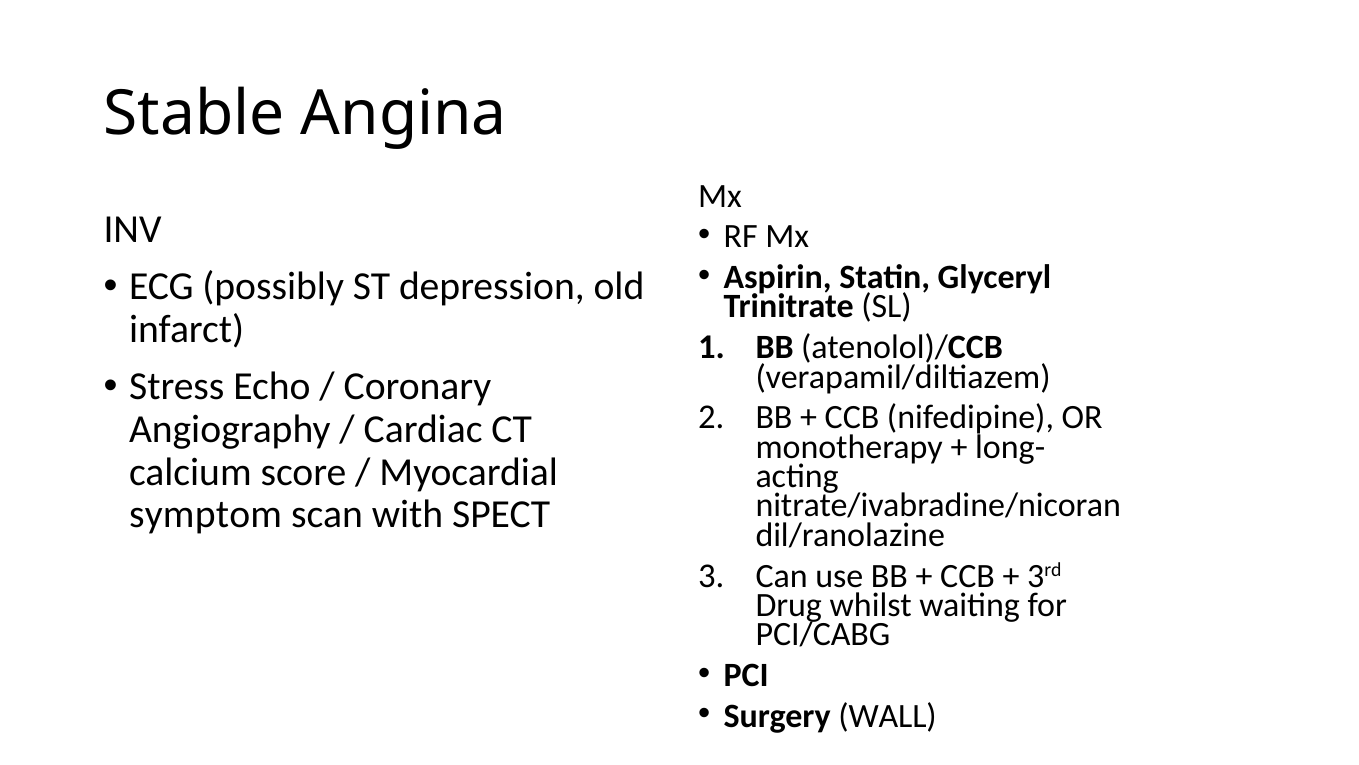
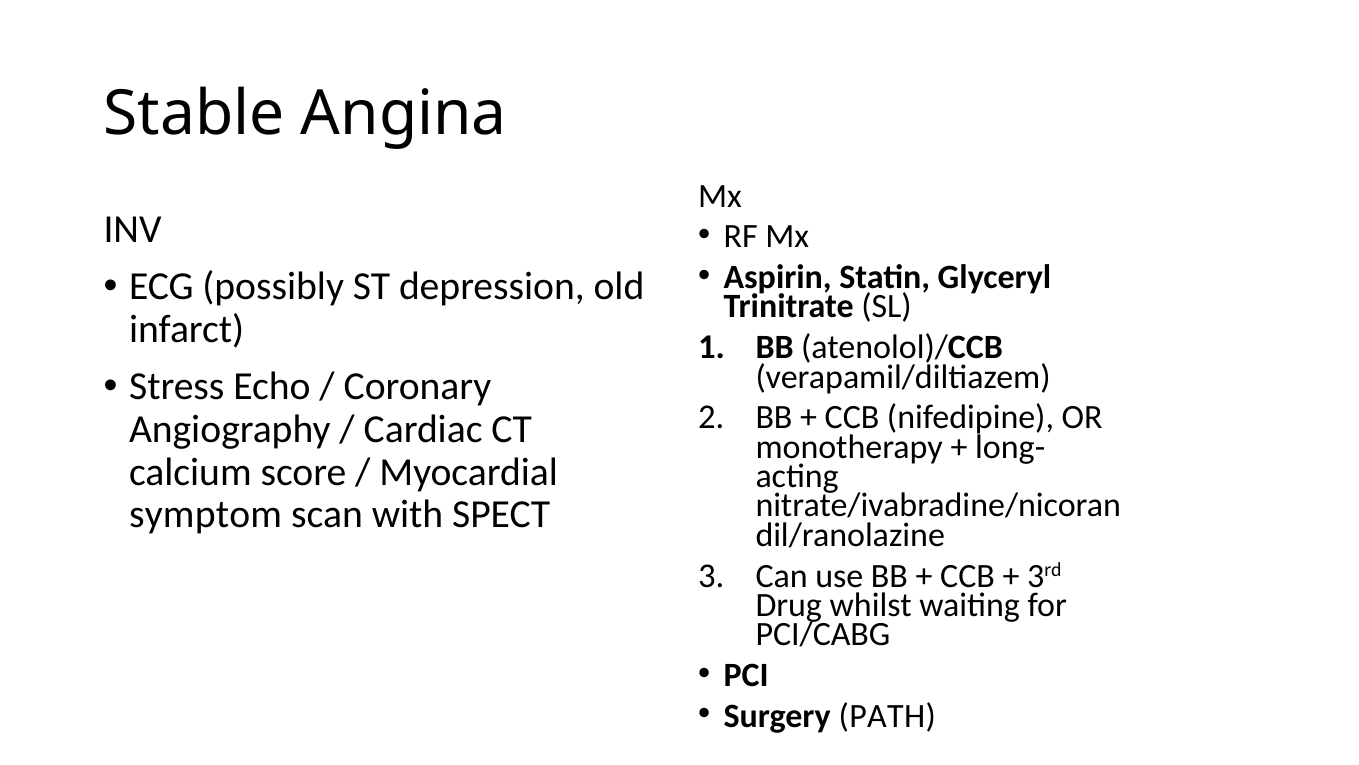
WALL: WALL -> PATH
